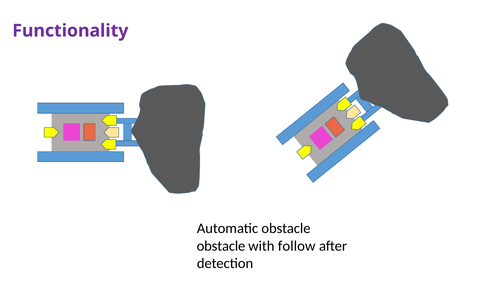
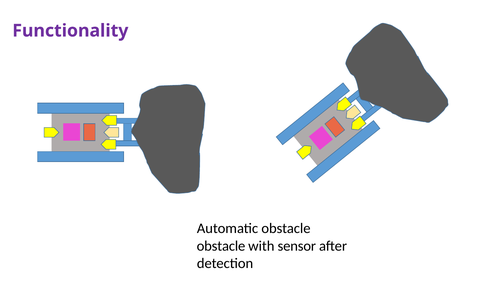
follow: follow -> sensor
